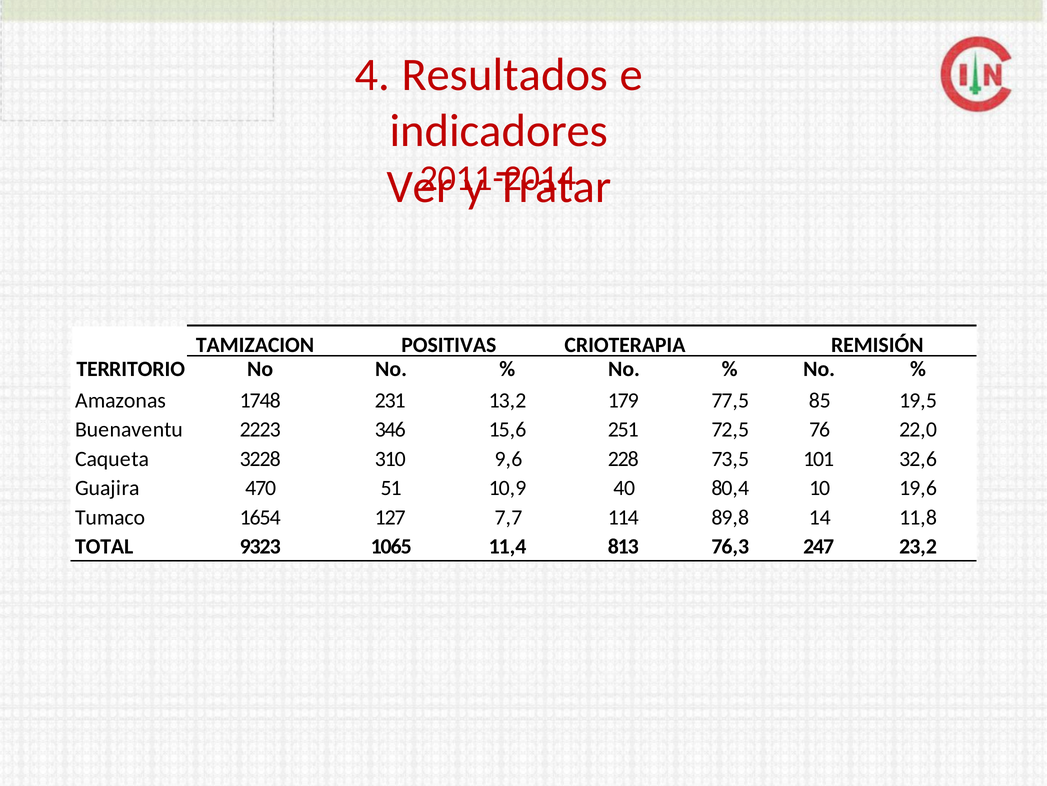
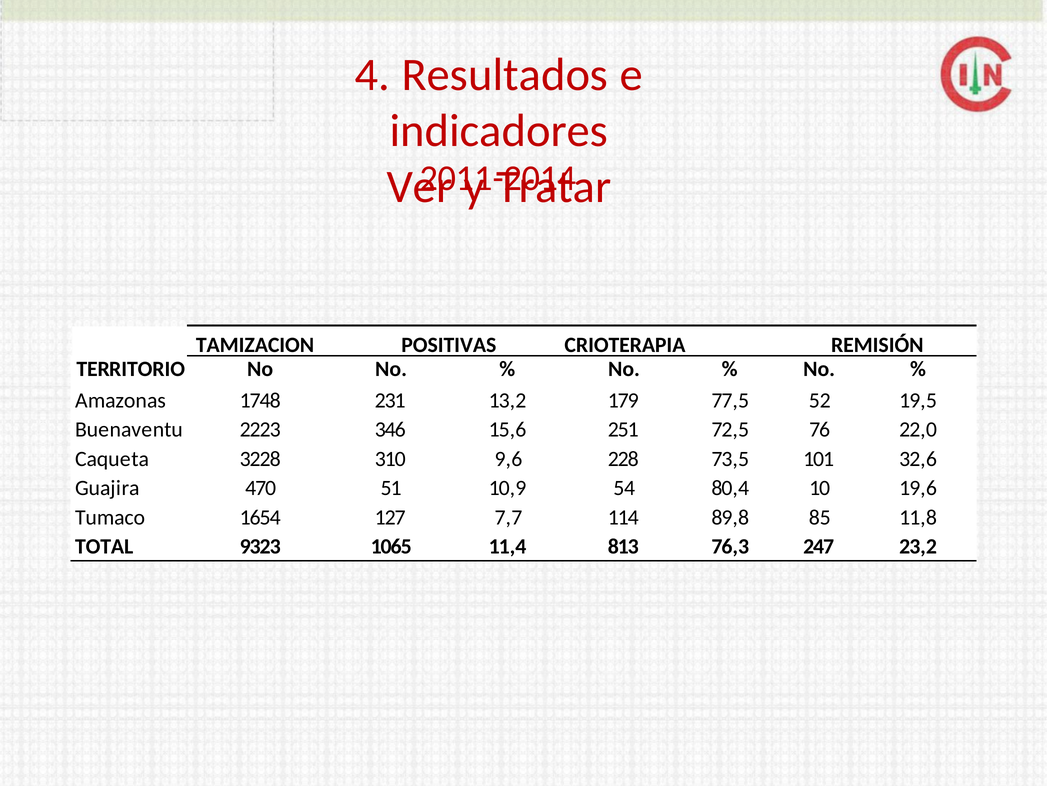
85: 85 -> 52
40: 40 -> 54
14: 14 -> 85
